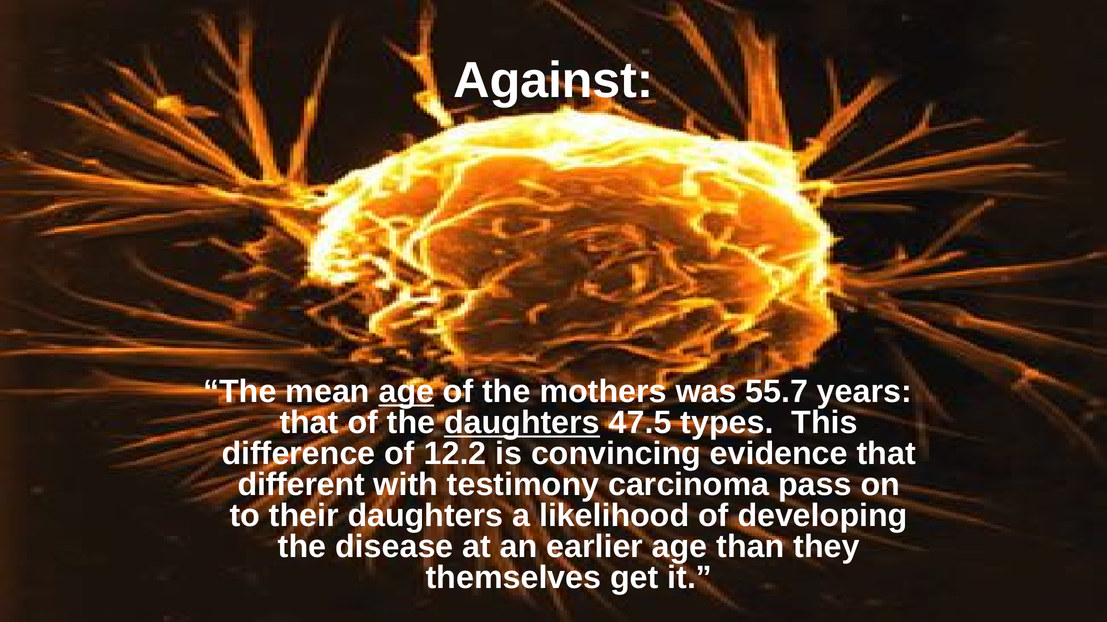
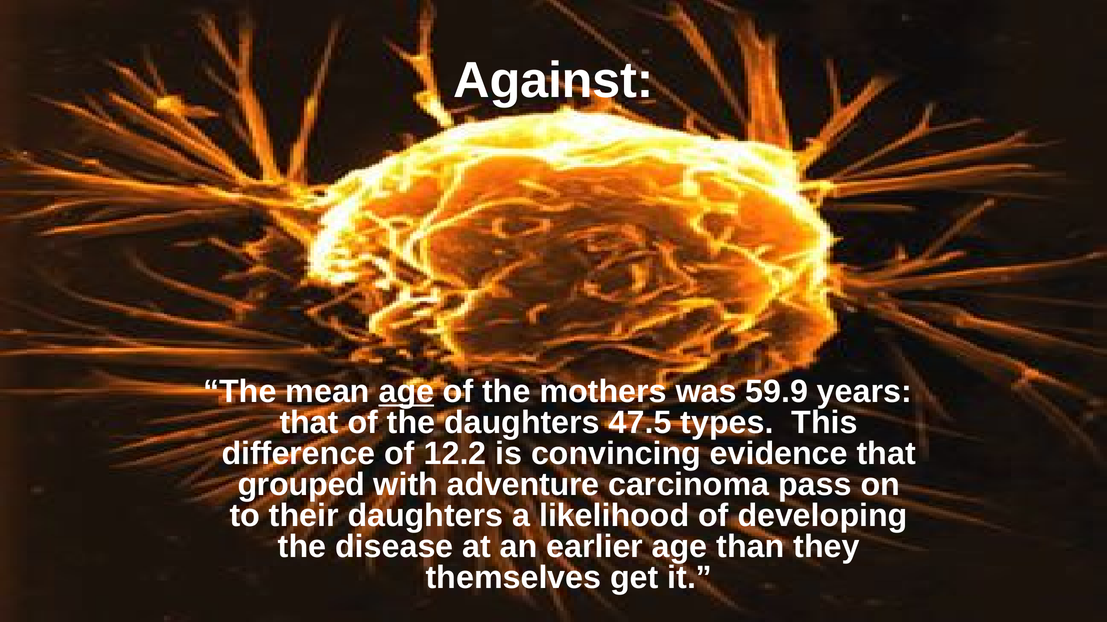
55.7: 55.7 -> 59.9
daughters at (522, 423) underline: present -> none
different: different -> grouped
testimony: testimony -> adventure
